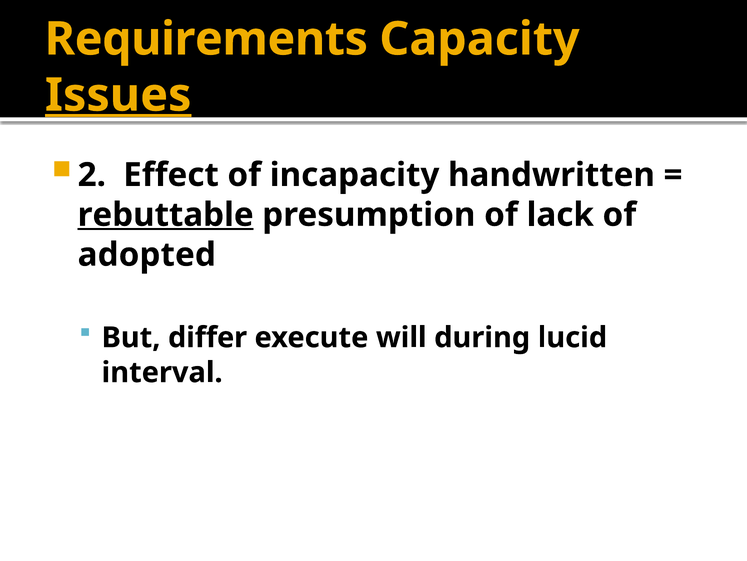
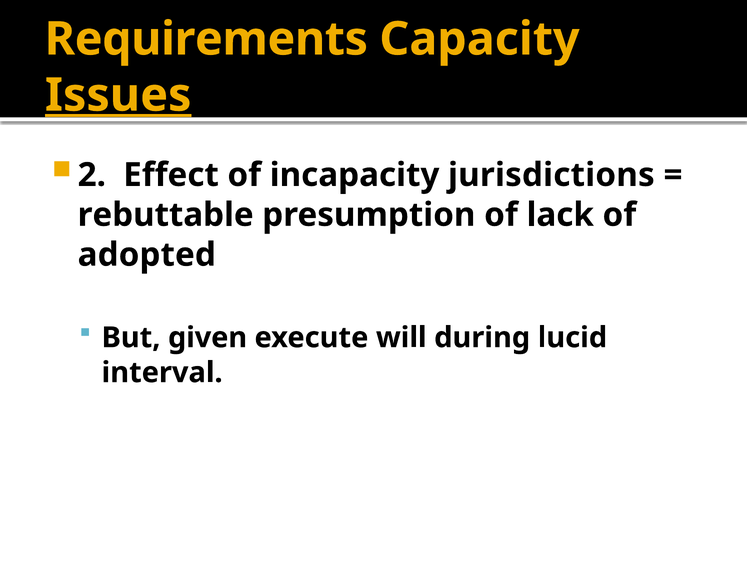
handwritten: handwritten -> jurisdictions
rebuttable underline: present -> none
differ: differ -> given
